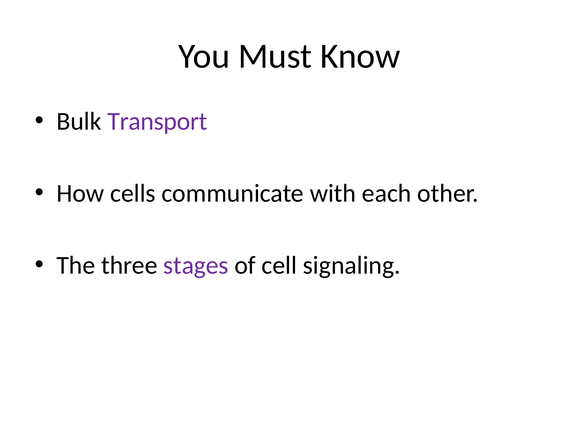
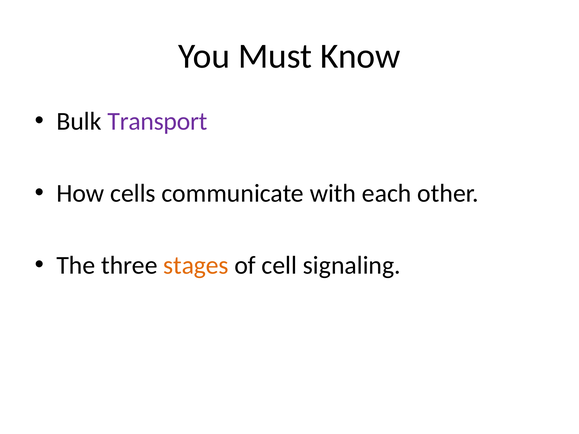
stages colour: purple -> orange
